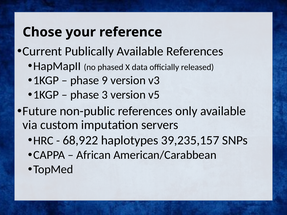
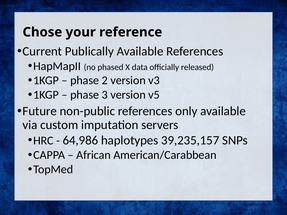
9: 9 -> 2
68,922: 68,922 -> 64,986
